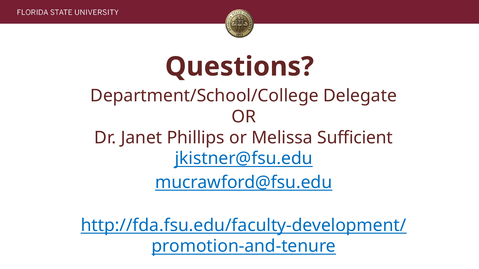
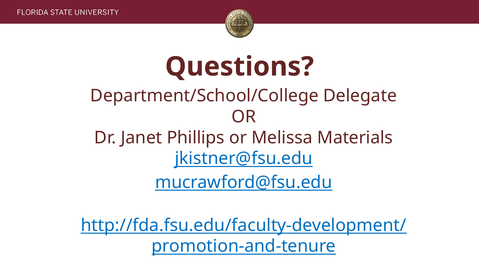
Sufficient: Sufficient -> Materials
